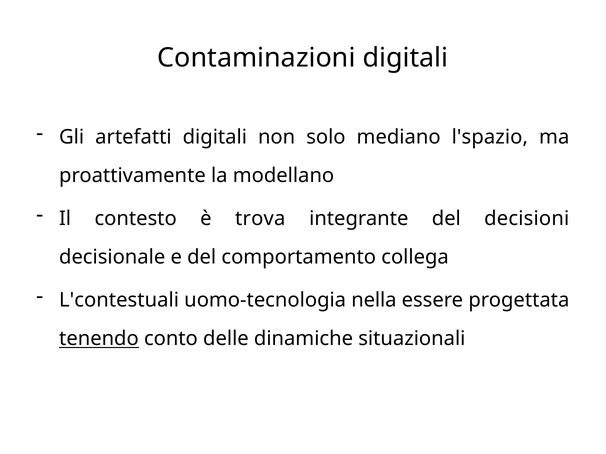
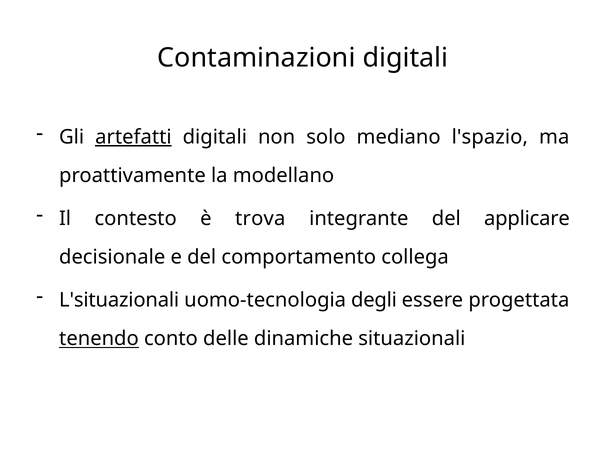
artefatti underline: none -> present
decisioni: decisioni -> applicare
L'contestuali: L'contestuali -> L'situazionali
nella: nella -> degli
